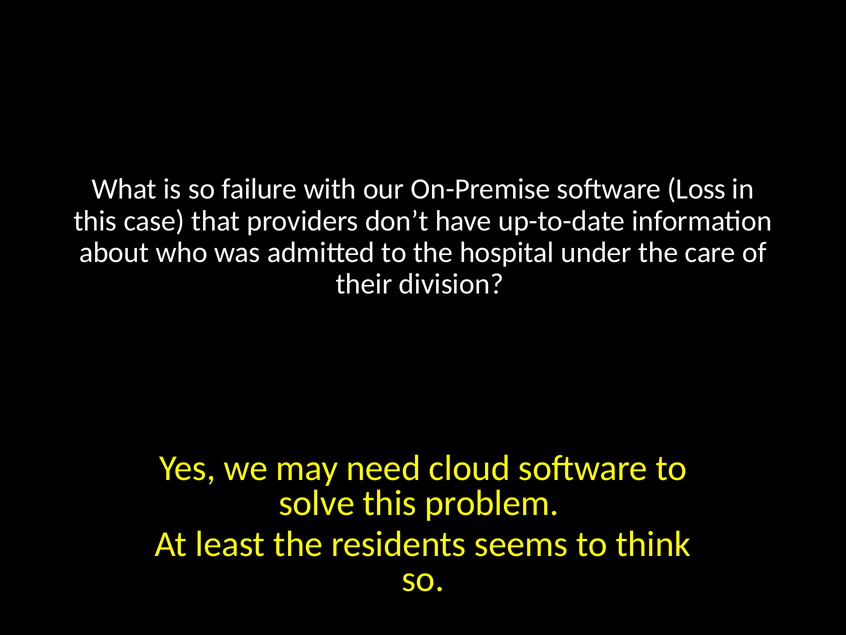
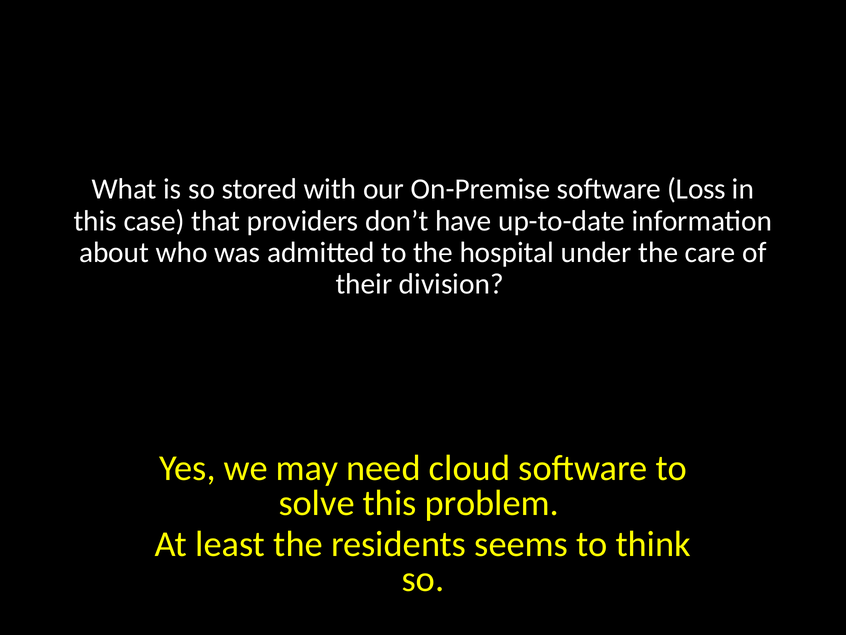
failure: failure -> stored
